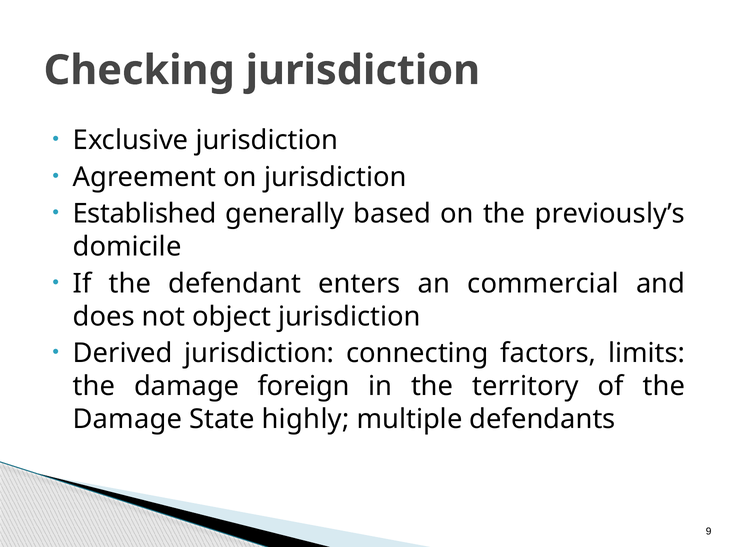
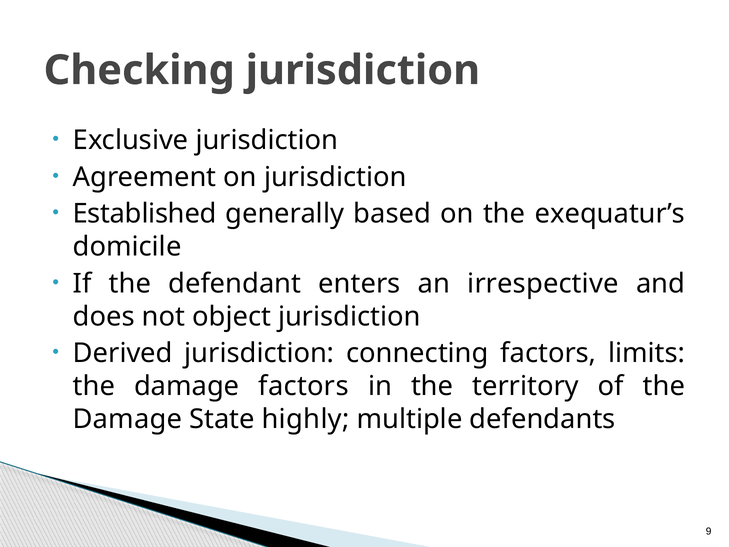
previously’s: previously’s -> exequatur’s
commercial: commercial -> irrespective
damage foreign: foreign -> factors
